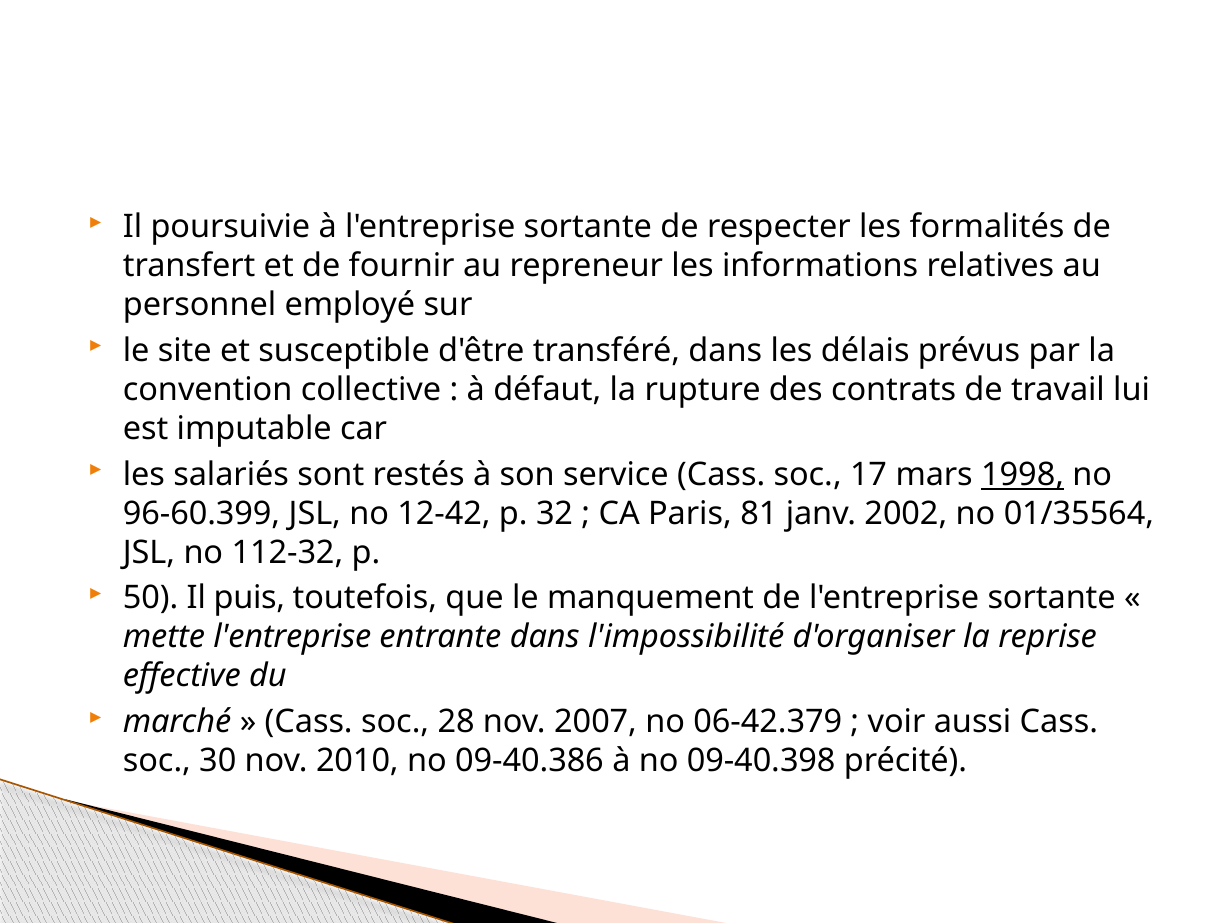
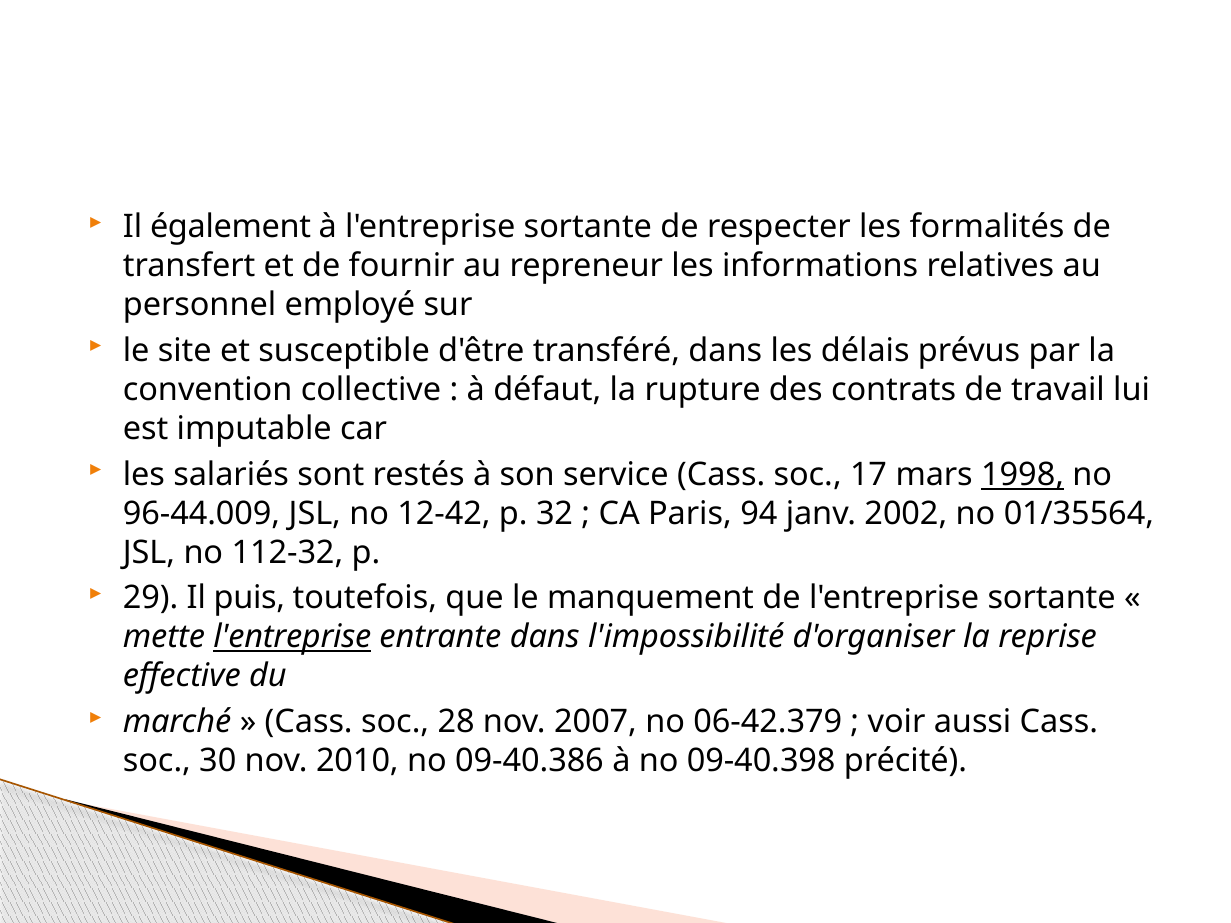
poursuivie: poursuivie -> également
96‐60.399: 96‐60.399 -> 96‐44.009
81: 81 -> 94
50: 50 -> 29
l'entreprise at (292, 637) underline: none -> present
